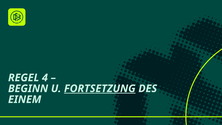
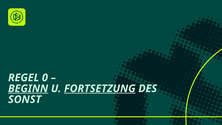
4: 4 -> 0
BEGINN underline: none -> present
EINEM: EINEM -> SONST
